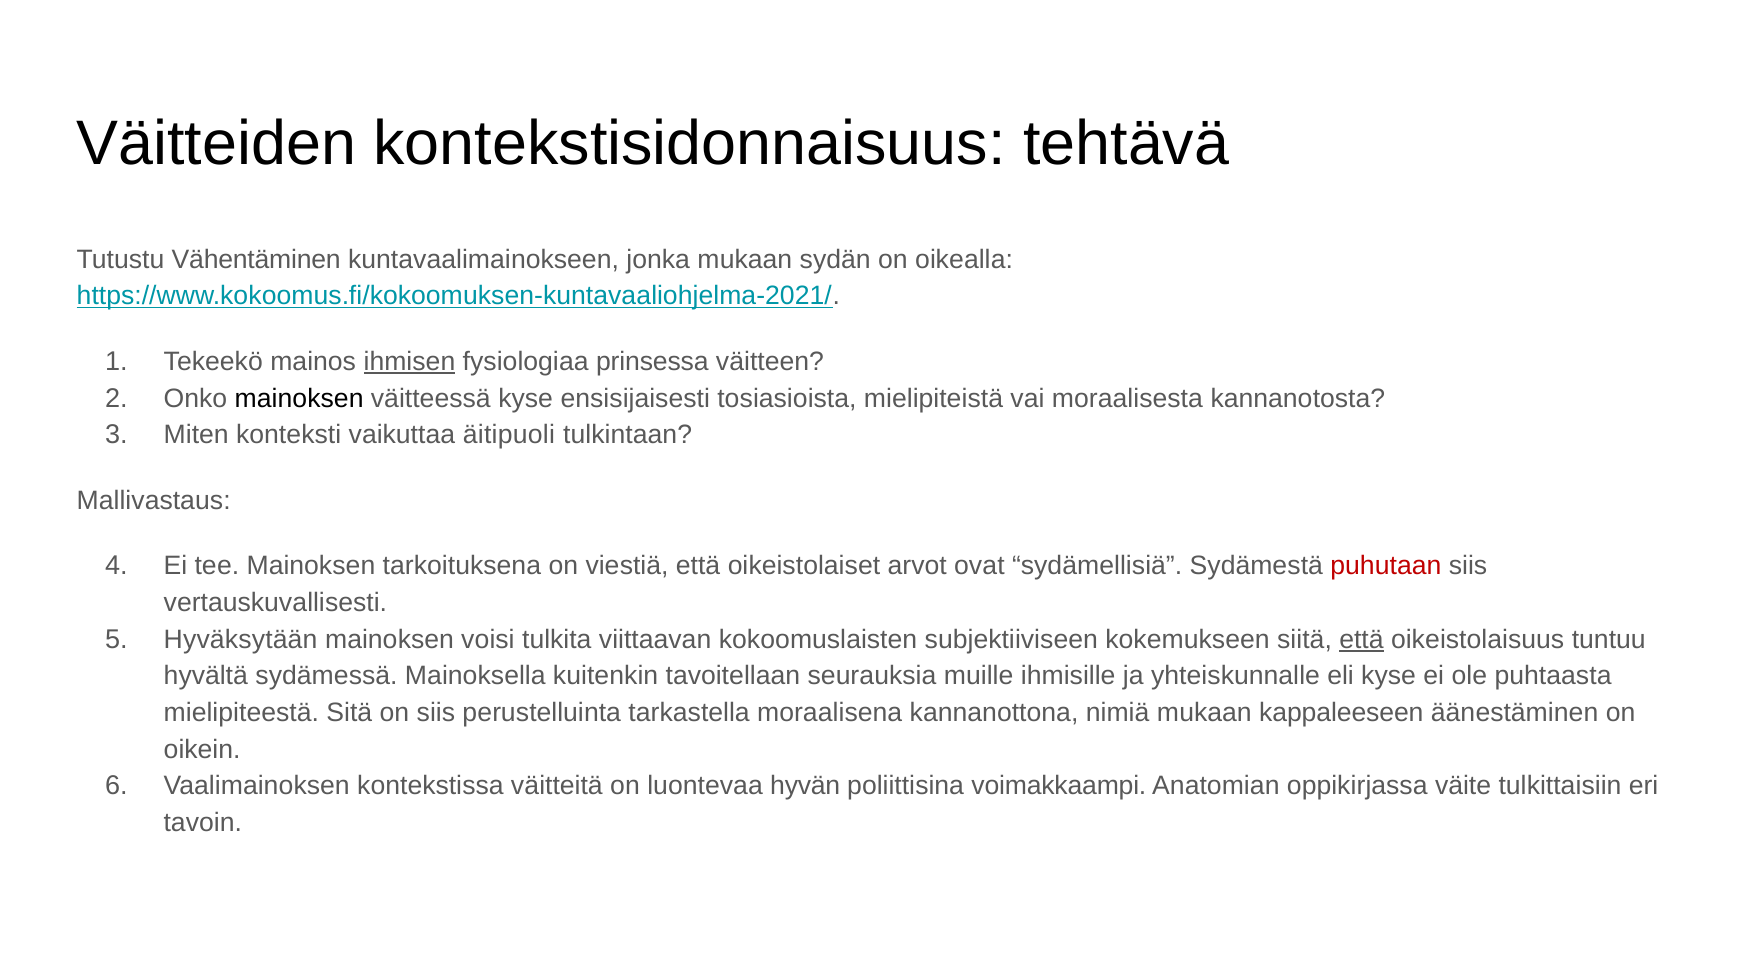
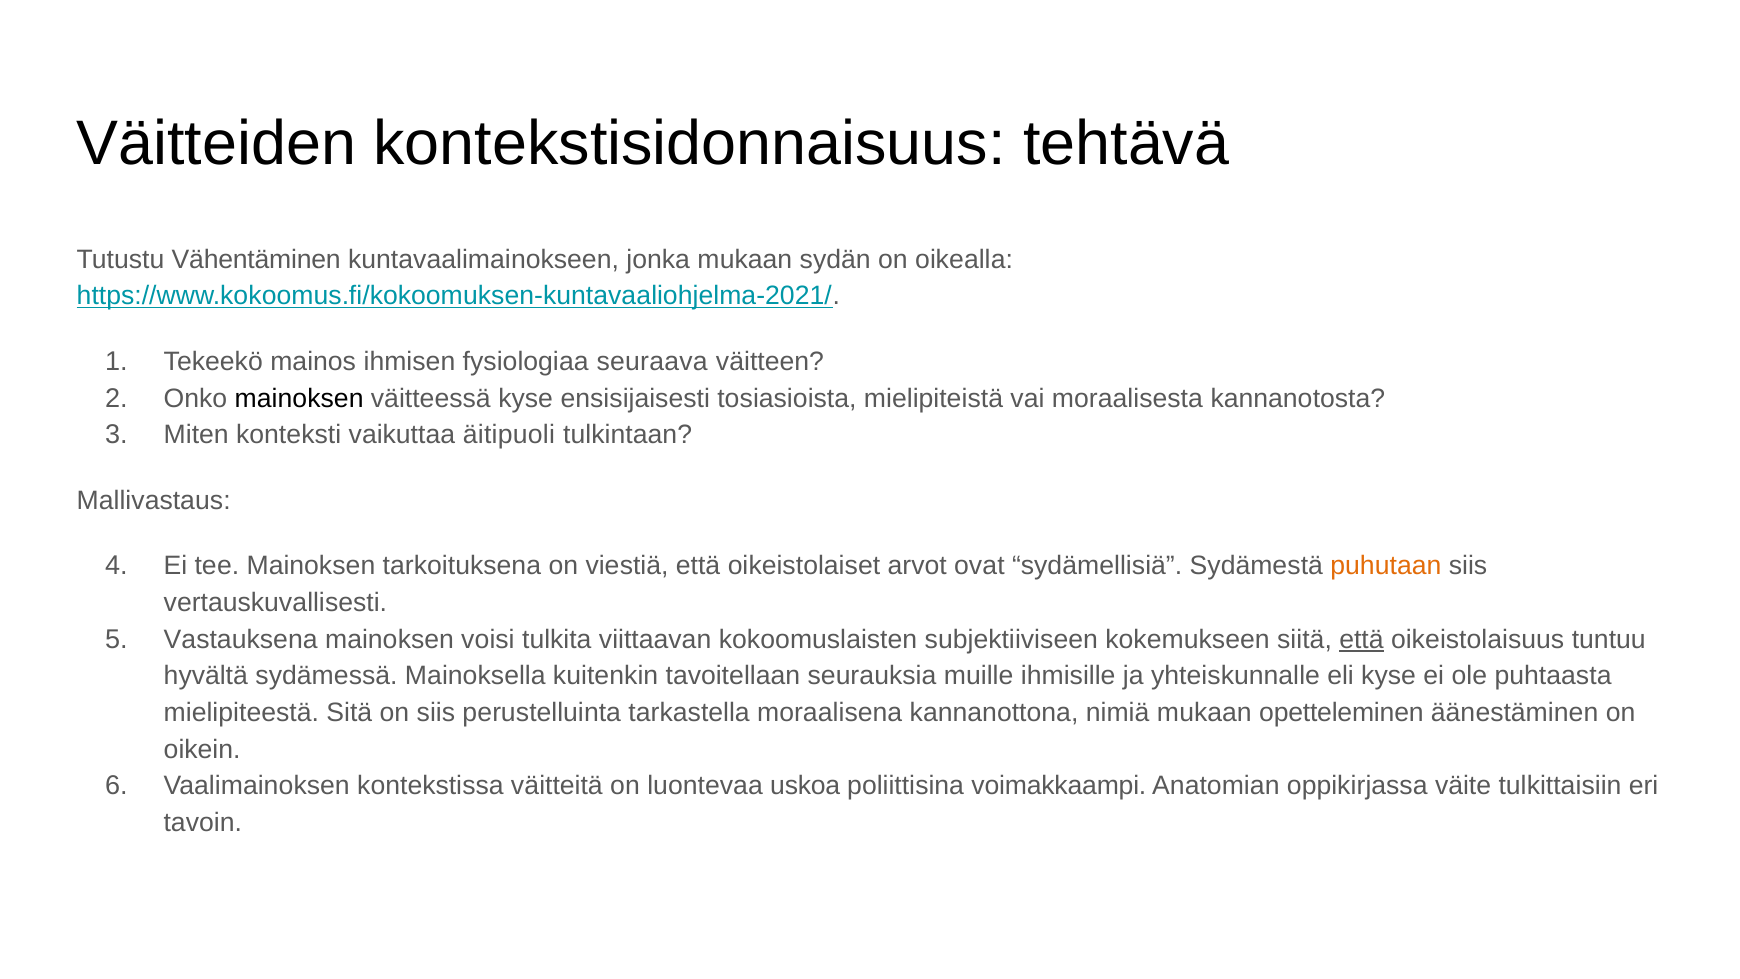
ihmisen underline: present -> none
prinsessa: prinsessa -> seuraava
puhutaan colour: red -> orange
Hyväksytään: Hyväksytään -> Vastauksena
kappaleeseen: kappaleeseen -> opetteleminen
hyvän: hyvän -> uskoa
